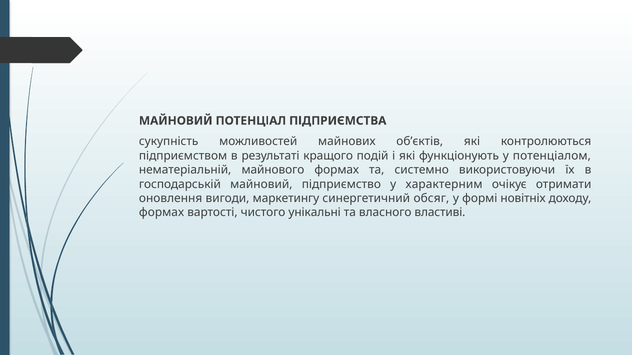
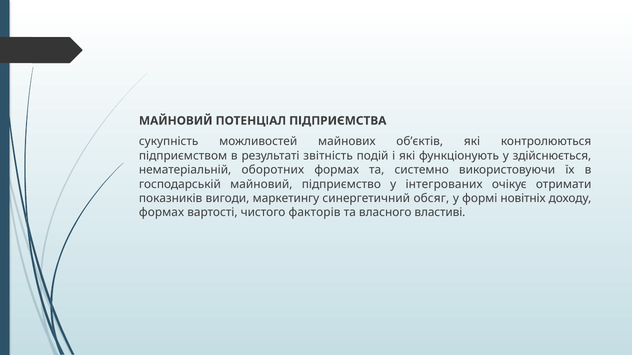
кращого: кращого -> звітність
потенціалом: потенціалом -> здійснюється
майнового: майнового -> оборотних
характерним: характерним -> інтегрованих
оновлення: оновлення -> показників
унікальні: унікальні -> факторів
